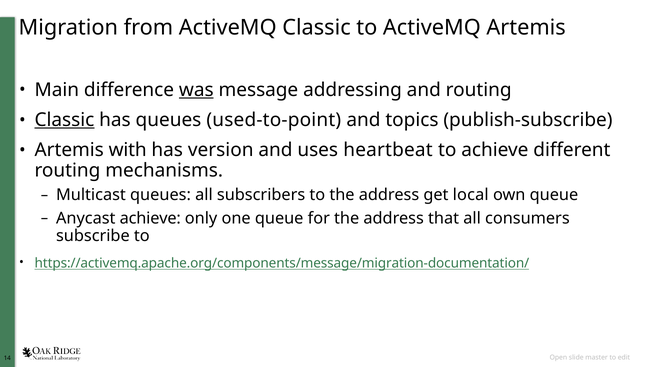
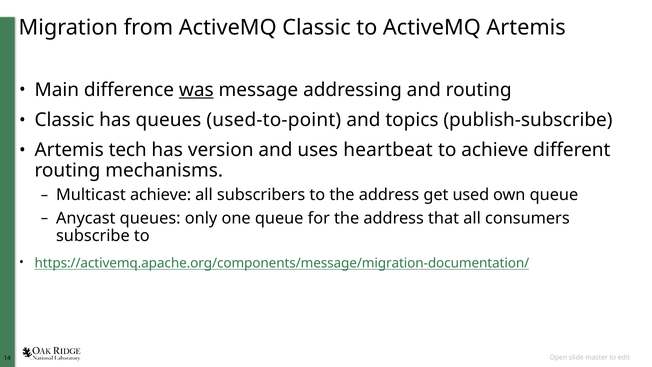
Classic at (64, 120) underline: present -> none
with: with -> tech
Multicast queues: queues -> achieve
local: local -> used
Anycast achieve: achieve -> queues
